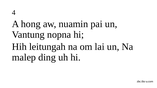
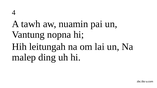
hong: hong -> tawh
